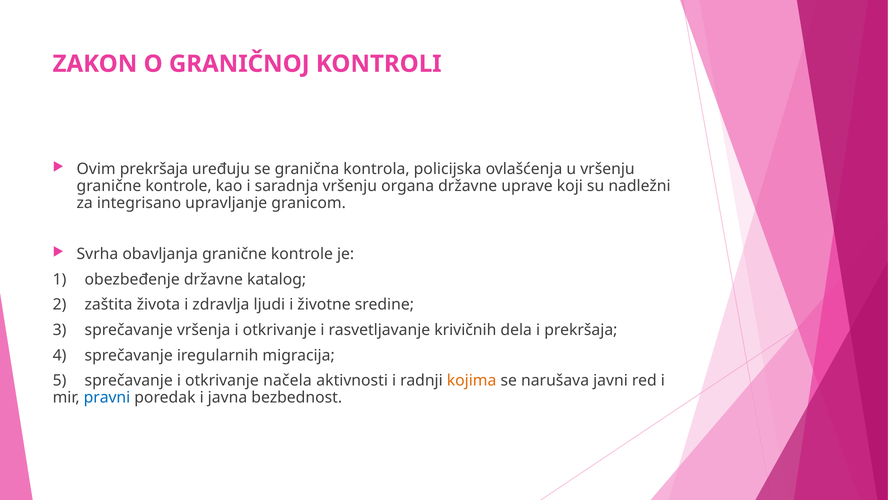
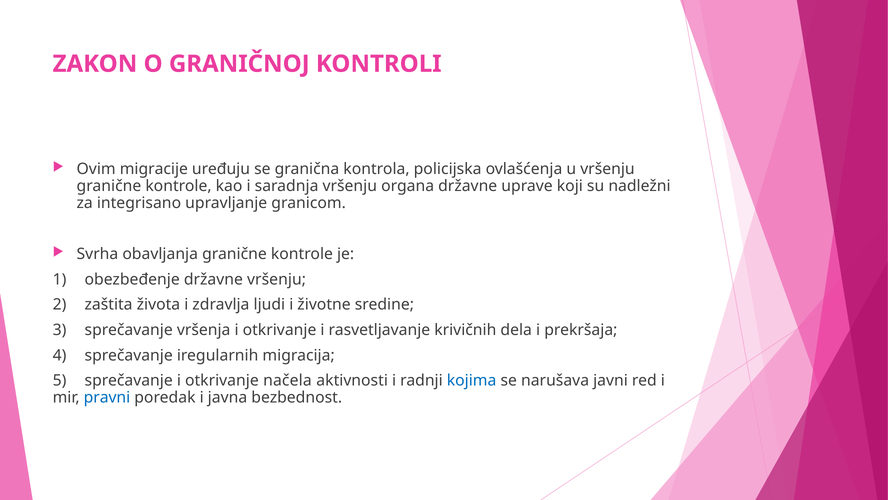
Ovim prekršaja: prekršaja -> migracije
državne katalog: katalog -> vršenju
kojima colour: orange -> blue
